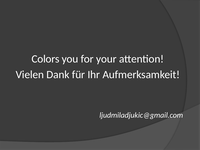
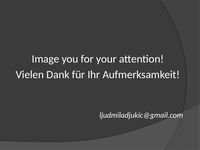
Colors: Colors -> Image
